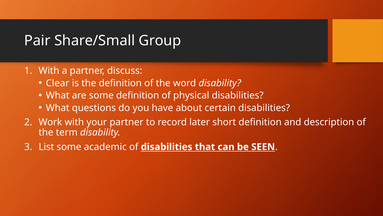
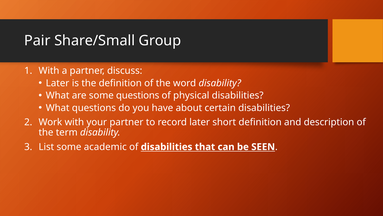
Clear at (58, 83): Clear -> Later
some definition: definition -> questions
